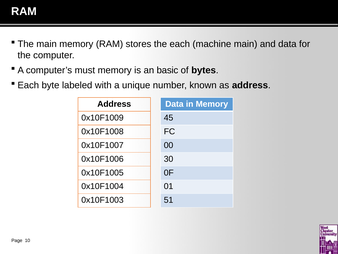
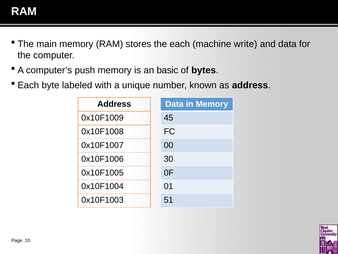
machine main: main -> write
must: must -> push
